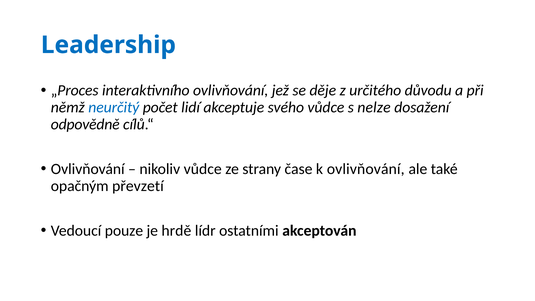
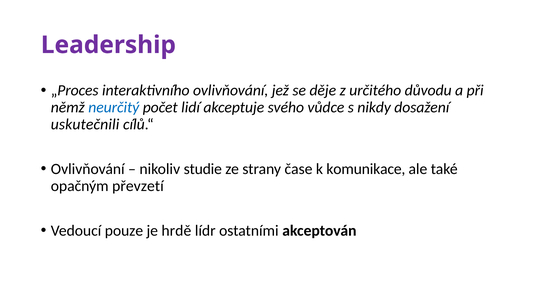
Leadership colour: blue -> purple
nelze: nelze -> nikdy
odpovědně: odpovědně -> uskutečnili
nikoliv vůdce: vůdce -> studie
k ovlivňování: ovlivňování -> komunikace
